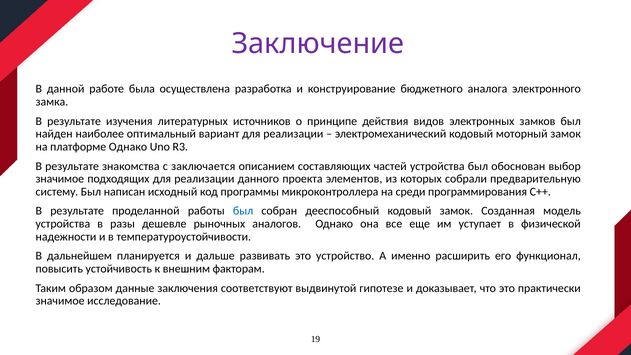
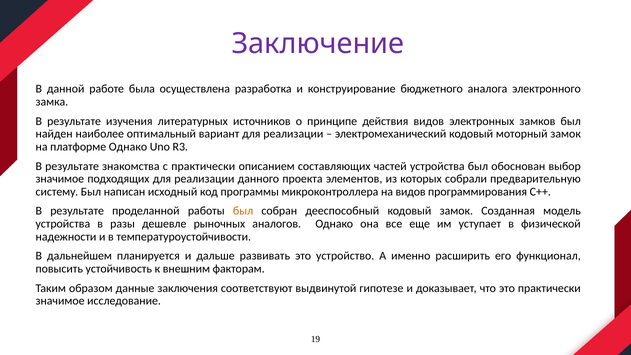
с заключается: заключается -> практически
на среди: среди -> видов
был at (243, 211) colour: blue -> orange
